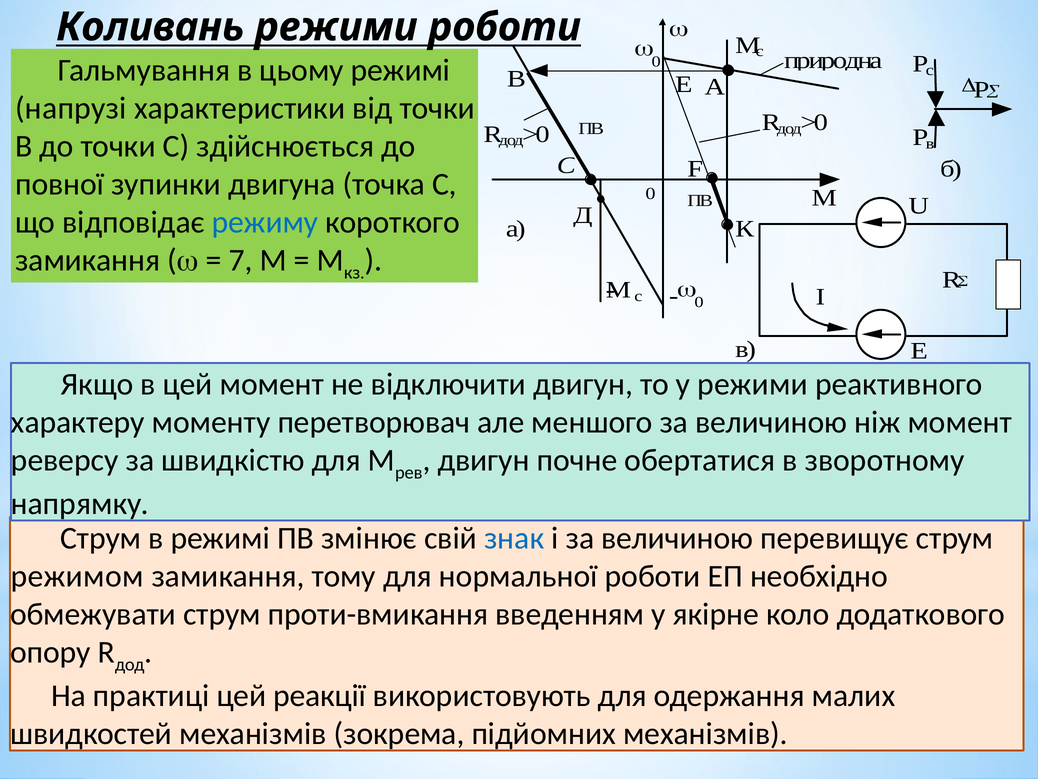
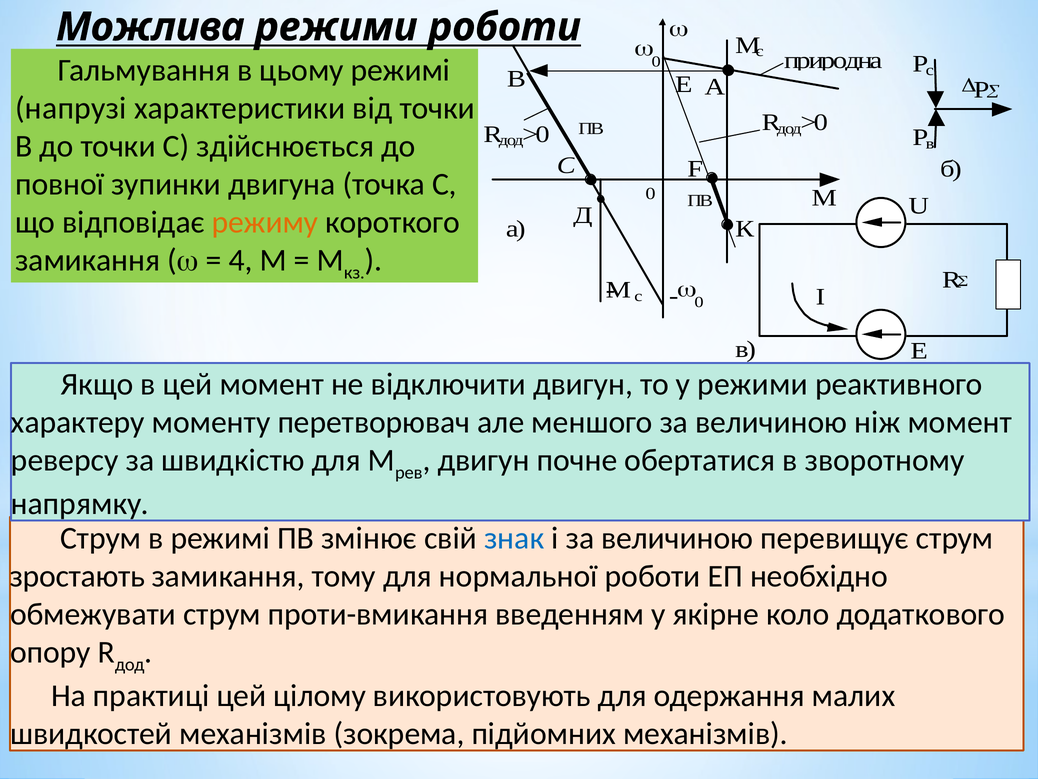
Коливань: Коливань -> Можлива
режиму colour: blue -> orange
7: 7 -> 4
режимом: режимом -> зростають
реакції: реакції -> цілому
